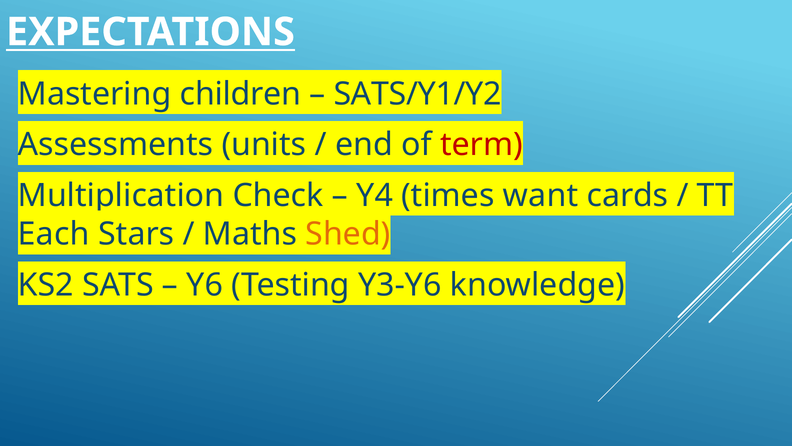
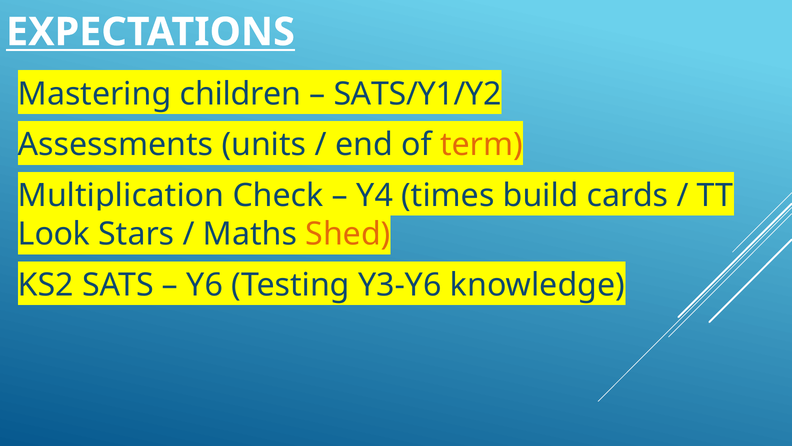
term colour: red -> orange
want: want -> build
Each: Each -> Look
